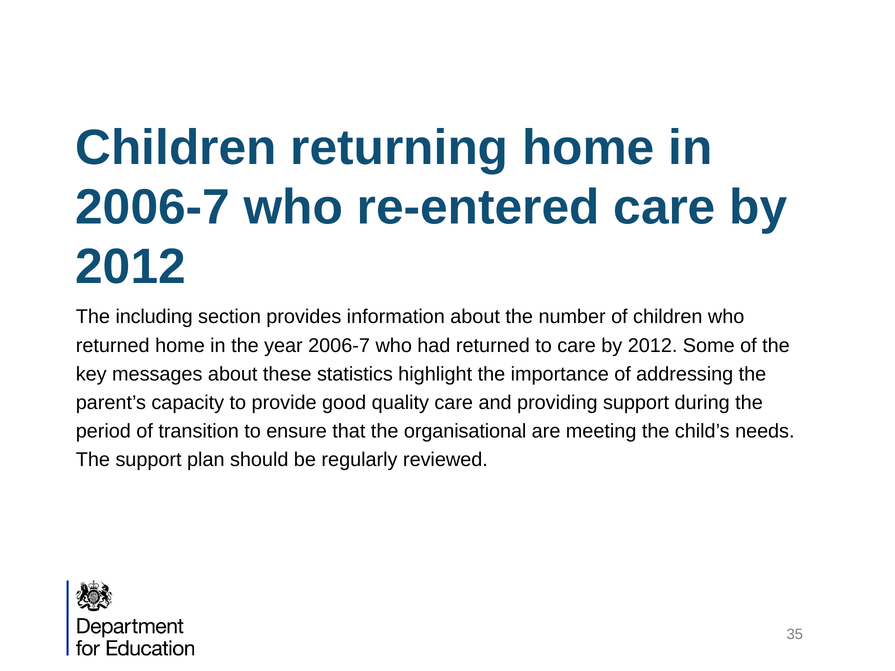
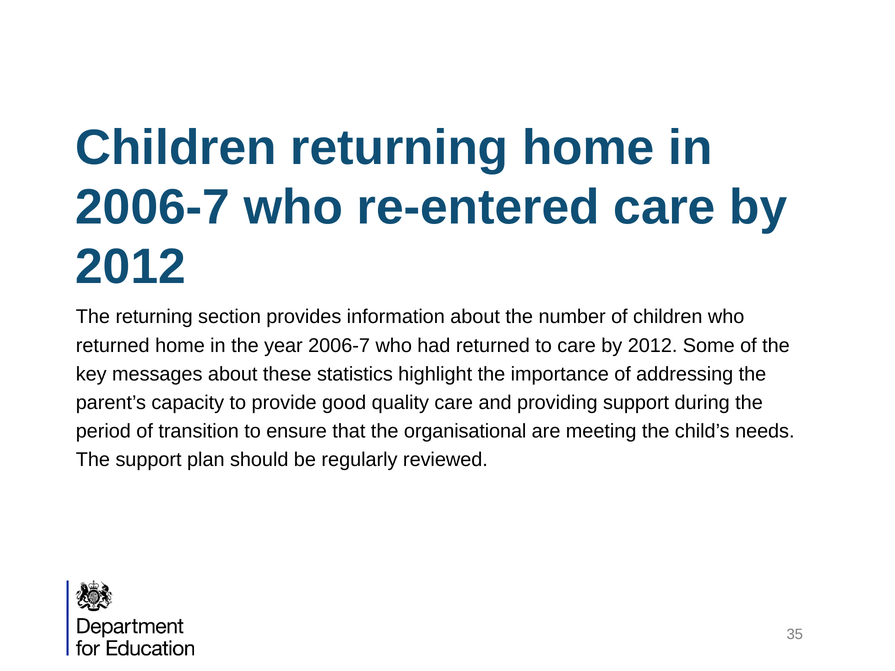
The including: including -> returning
